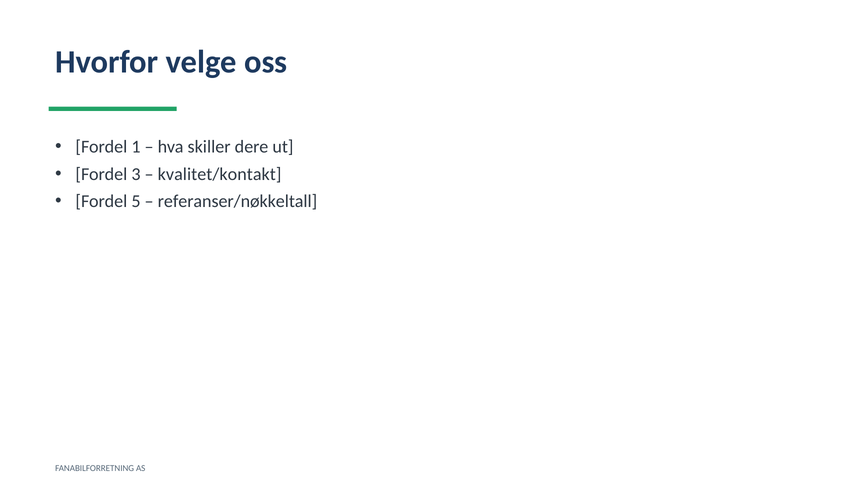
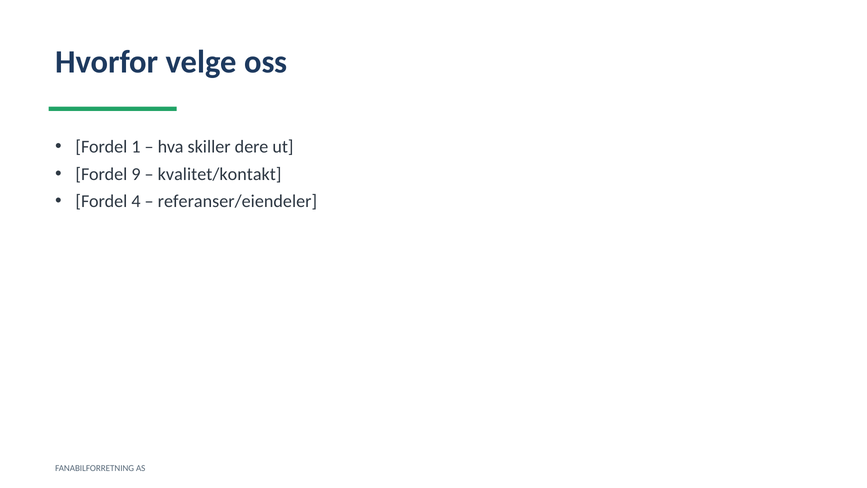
3: 3 -> 9
5: 5 -> 4
referanser/nøkkeltall: referanser/nøkkeltall -> referanser/eiendeler
